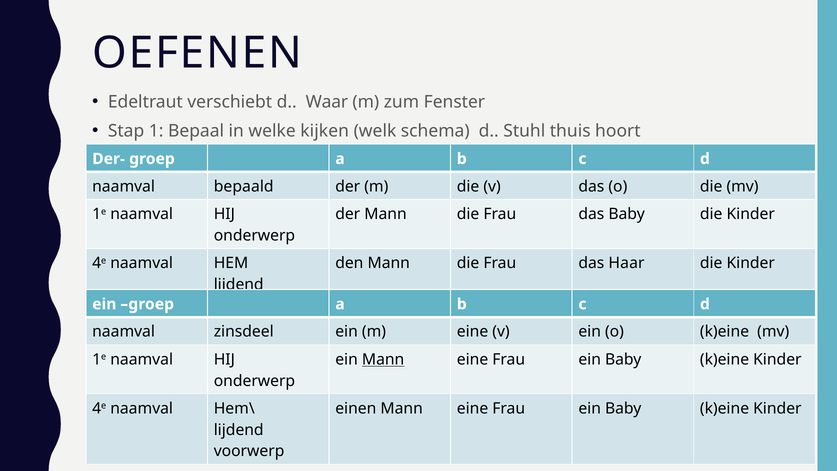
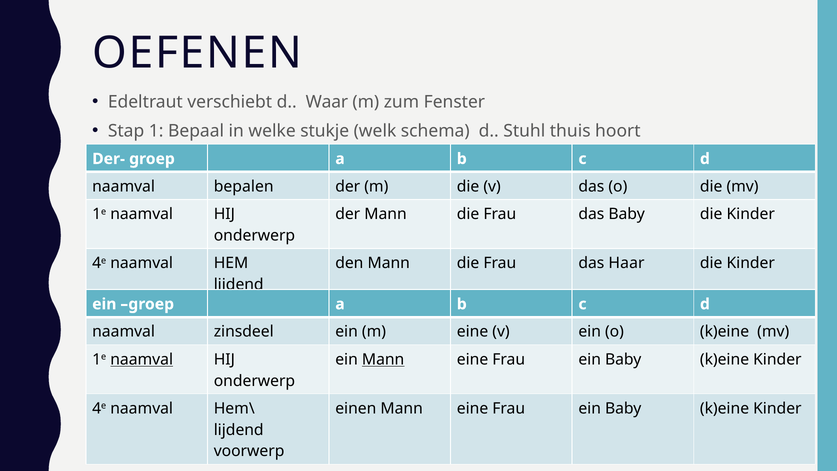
kijken: kijken -> stukje
bepaald: bepaald -> bepalen
naamval at (142, 359) underline: none -> present
